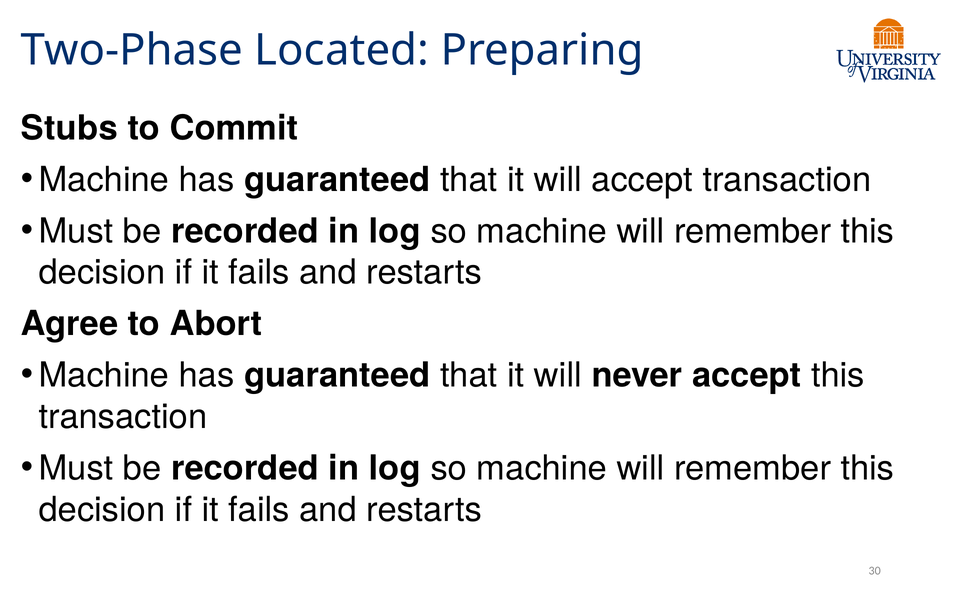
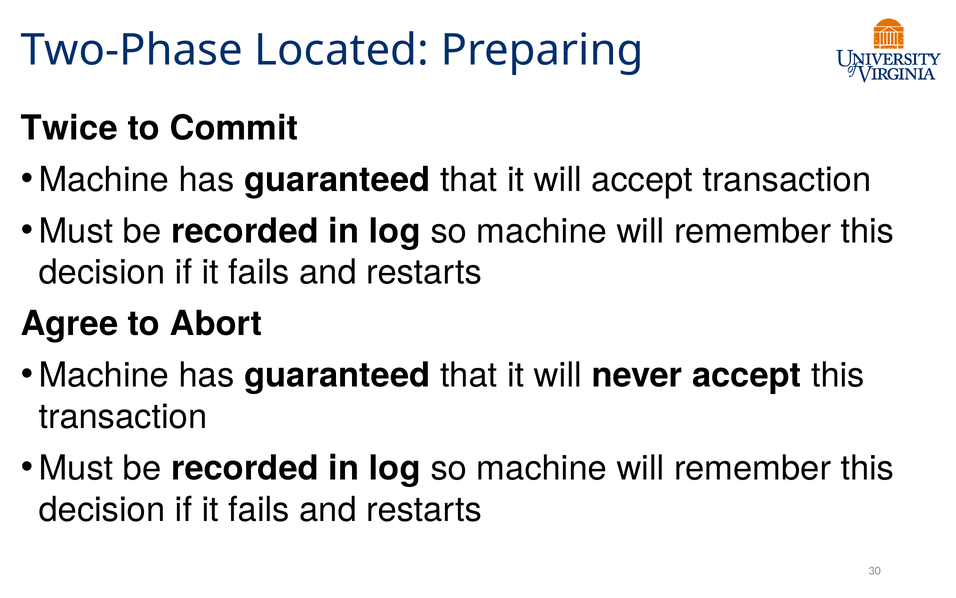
Stubs: Stubs -> Twice
